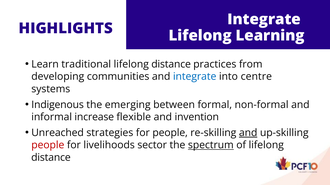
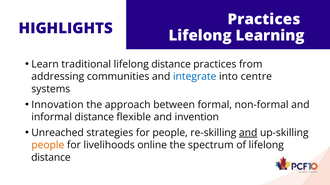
Integrate at (264, 20): Integrate -> Practices
developing: developing -> addressing
Indigenous: Indigenous -> Innovation
emerging: emerging -> approach
informal increase: increase -> distance
people at (48, 146) colour: red -> orange
sector: sector -> online
spectrum underline: present -> none
